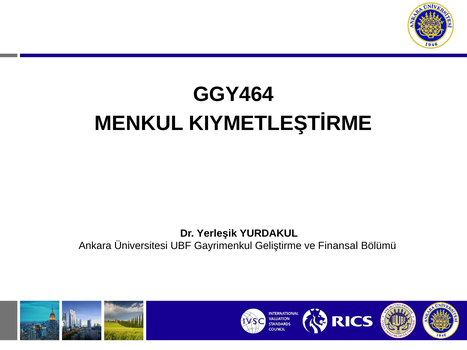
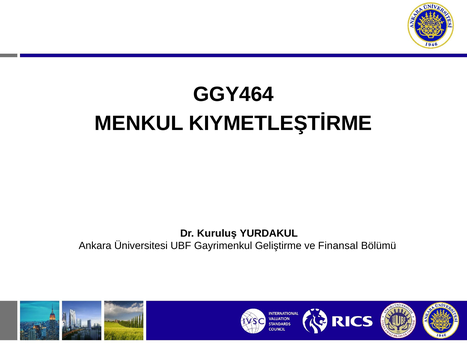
Yerleşik: Yerleşik -> Kuruluş
